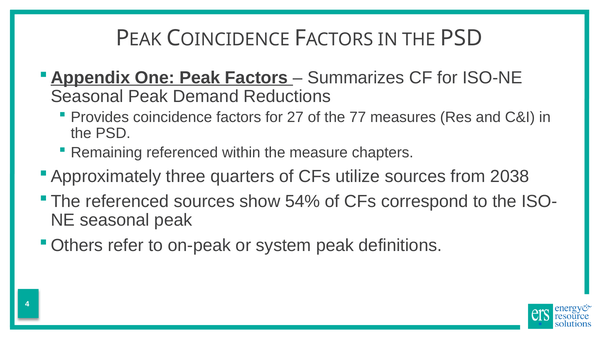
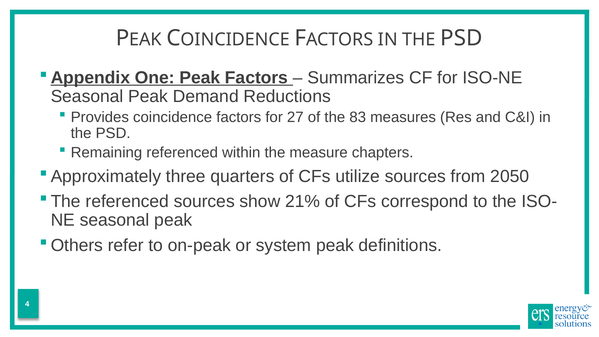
77: 77 -> 83
2038: 2038 -> 2050
54%: 54% -> 21%
